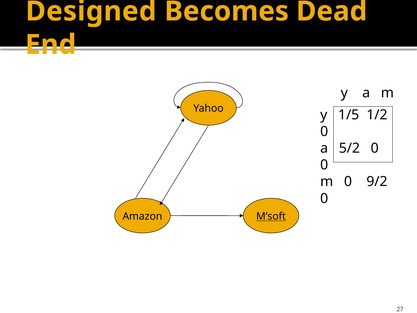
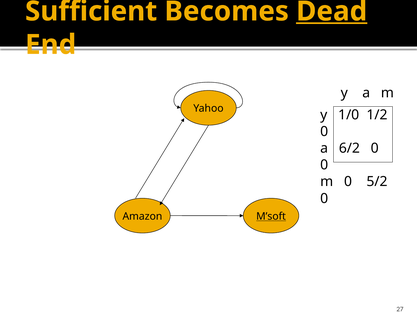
Designed: Designed -> Sufficient
Dead underline: none -> present
1/5: 1/5 -> 1/0
5/2: 5/2 -> 6/2
9/2: 9/2 -> 5/2
